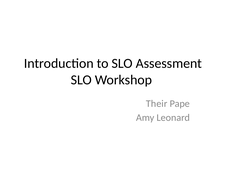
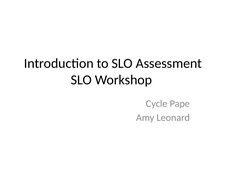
Their: Their -> Cycle
